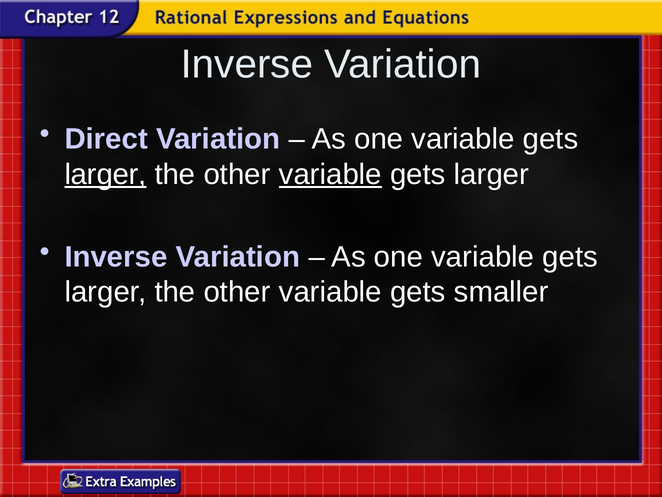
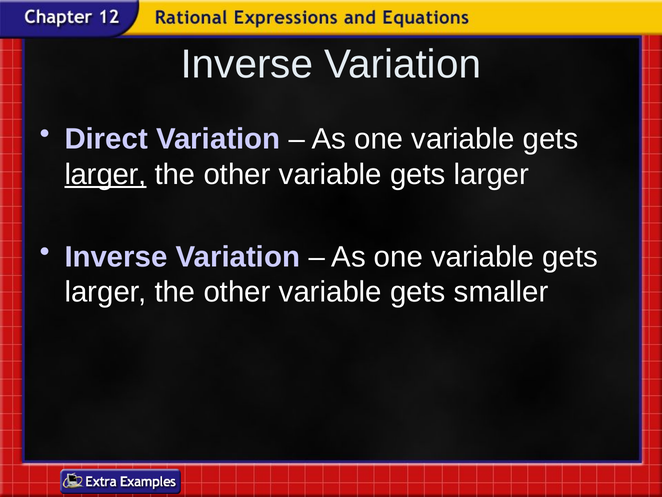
variable at (330, 174) underline: present -> none
